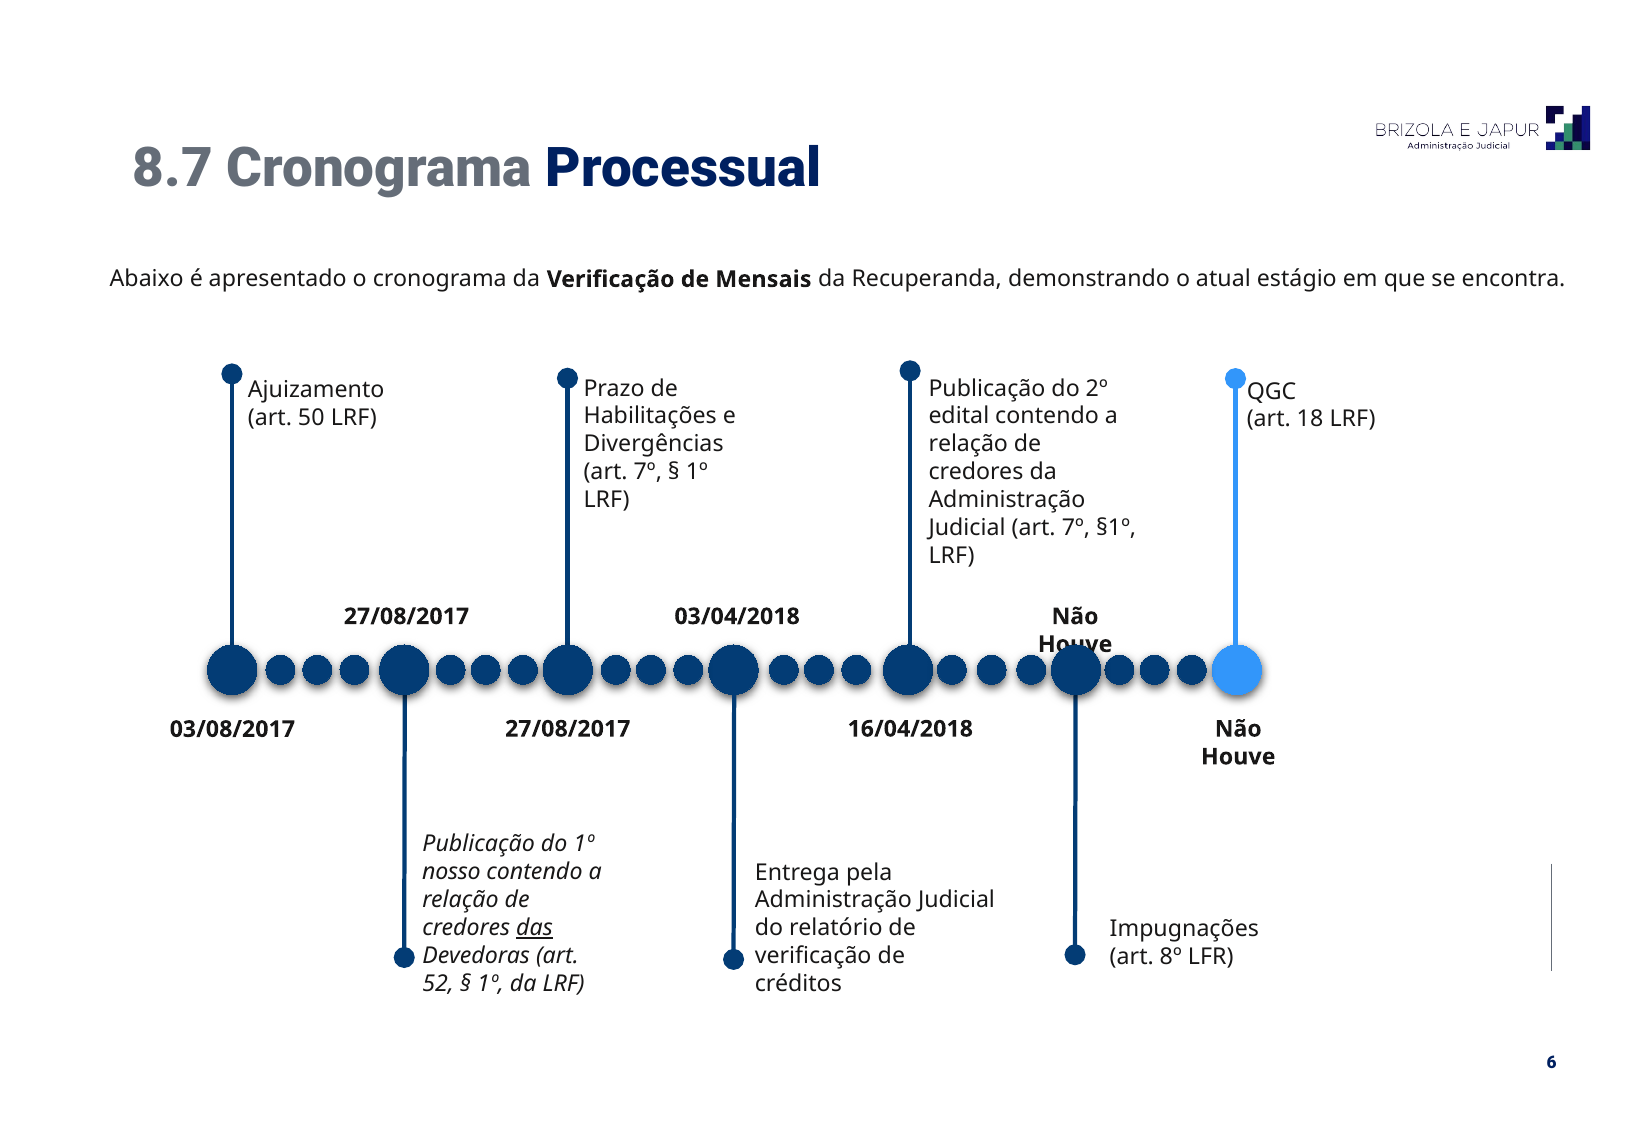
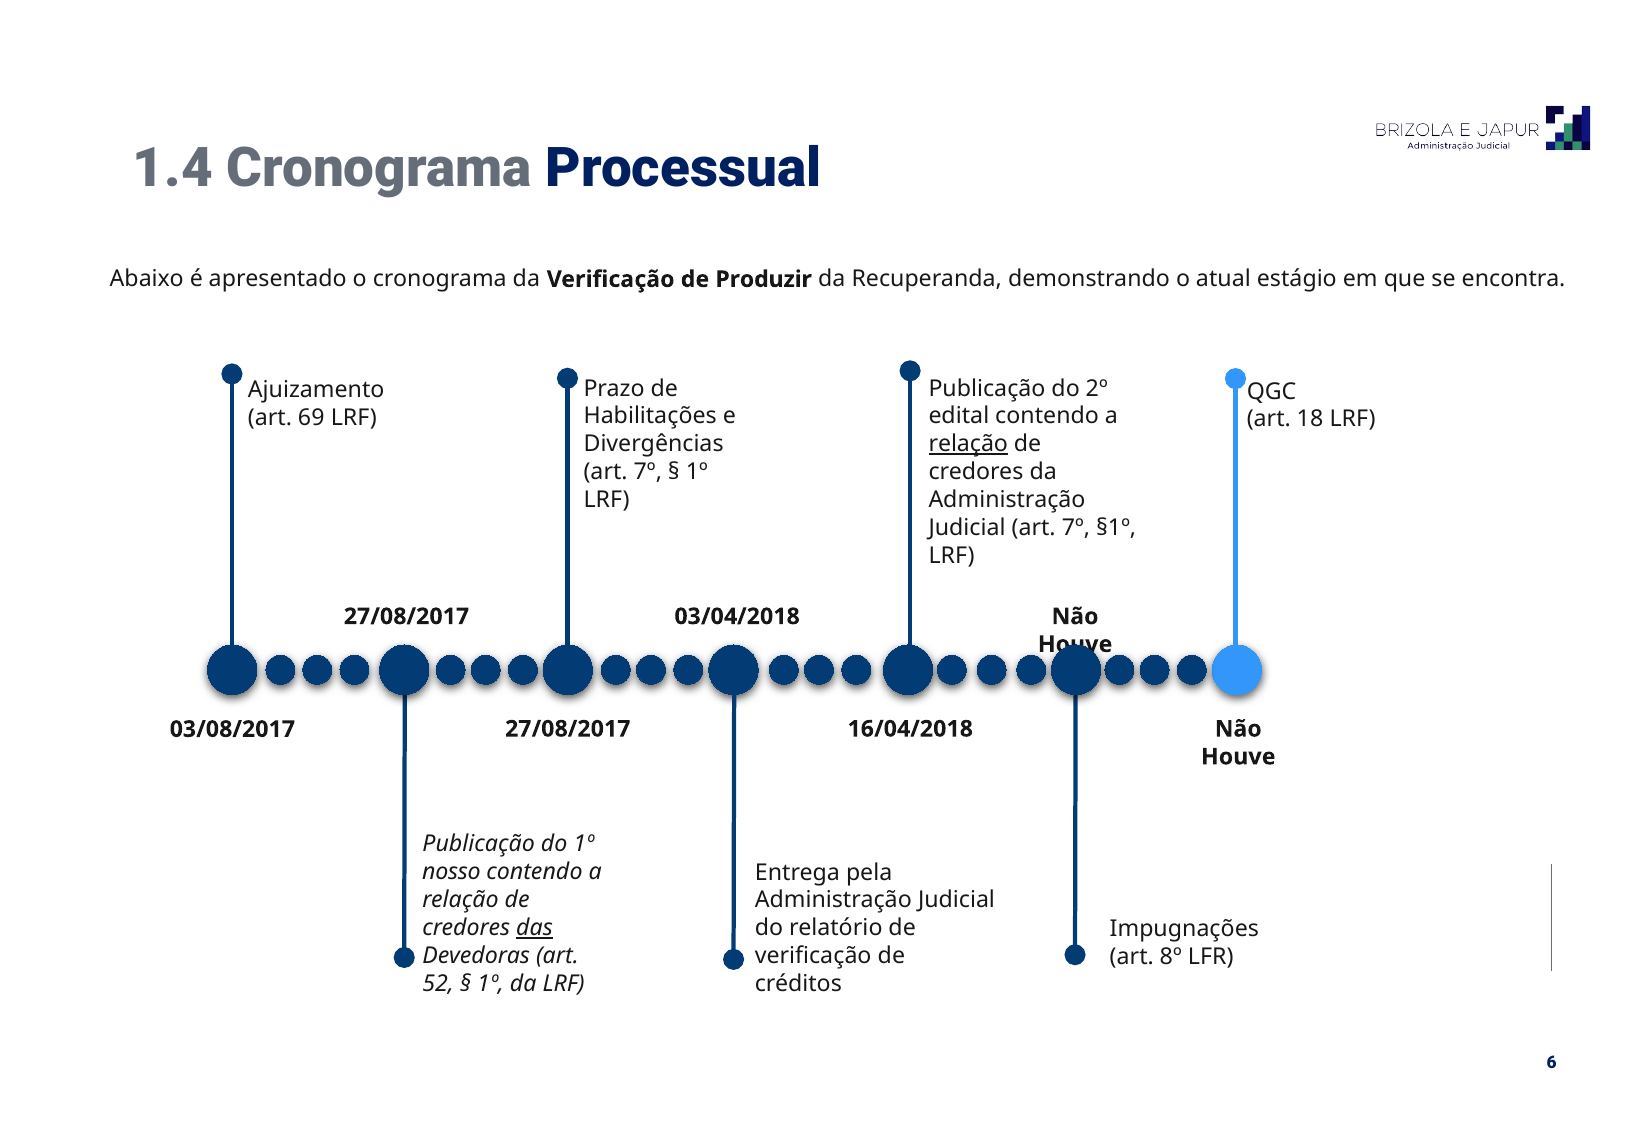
8.7: 8.7 -> 1.4
Mensais: Mensais -> Produzir
50: 50 -> 69
relação at (968, 444) underline: none -> present
